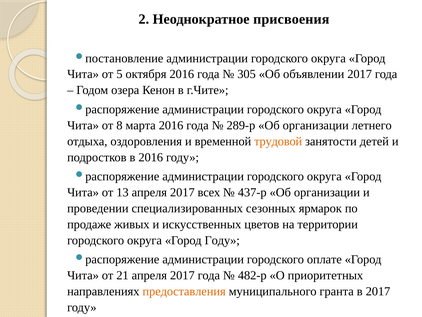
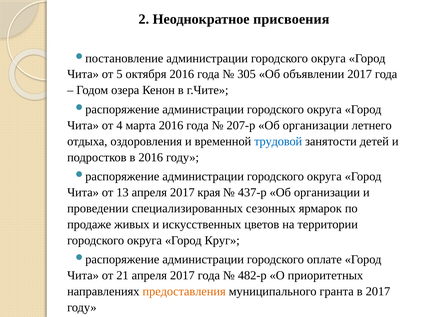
8: 8 -> 4
289-р: 289-р -> 207-р
трудовой colour: orange -> blue
всех: всех -> края
Город Году: Году -> Круг
